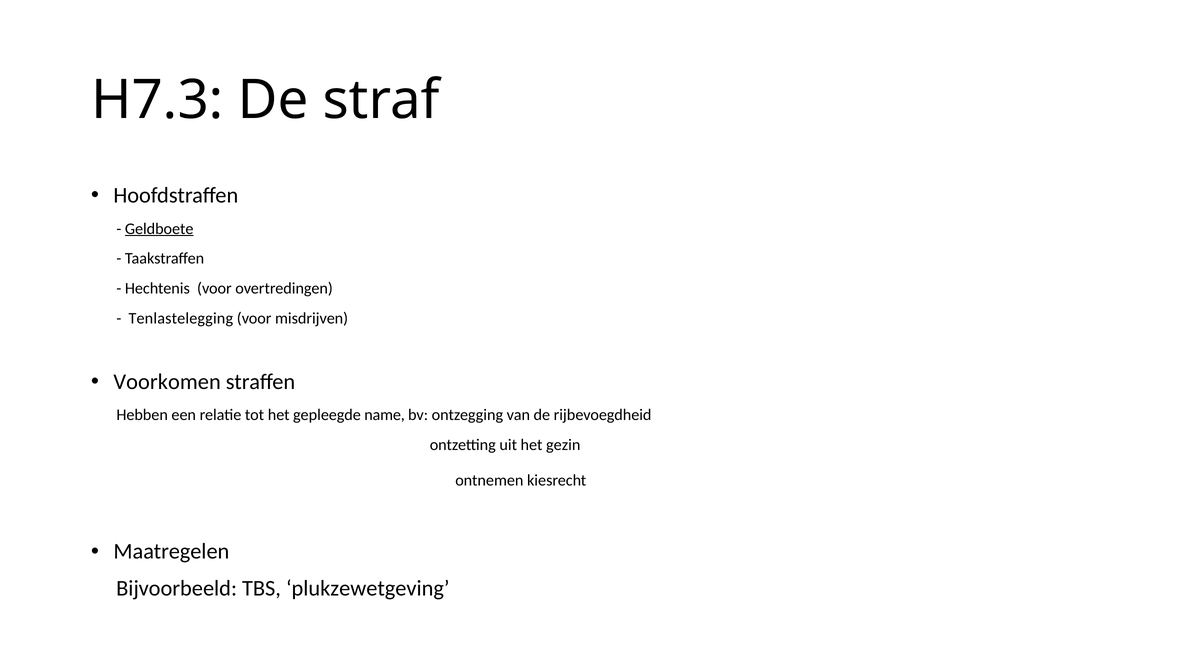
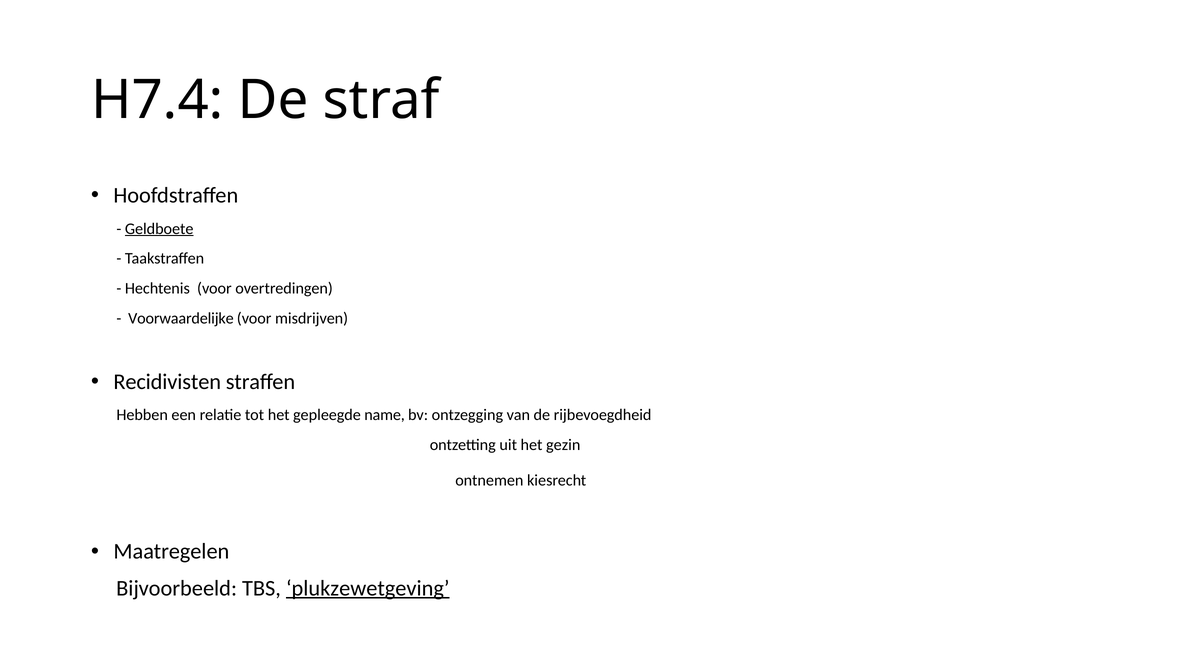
H7.3: H7.3 -> H7.4
Tenlastelegging: Tenlastelegging -> Voorwaardelijke
Voorkomen: Voorkomen -> Recidivisten
plukzewetgeving underline: none -> present
